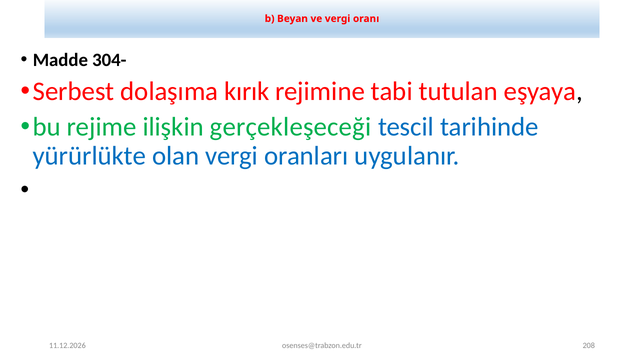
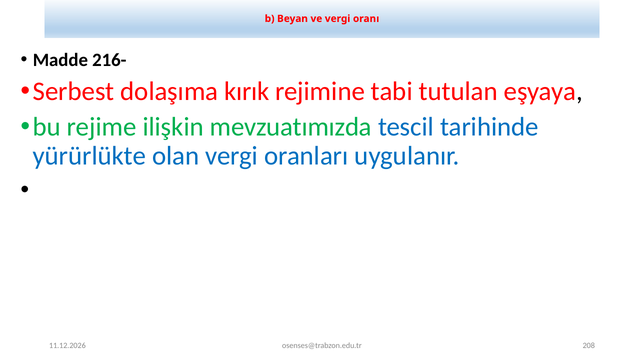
304-: 304- -> 216-
gerçekleşeceği: gerçekleşeceği -> mevzuatımızda
